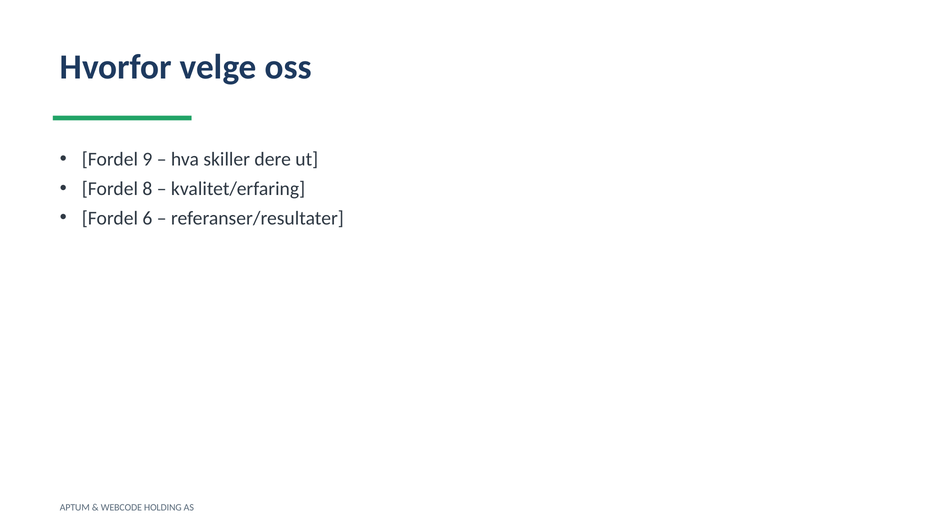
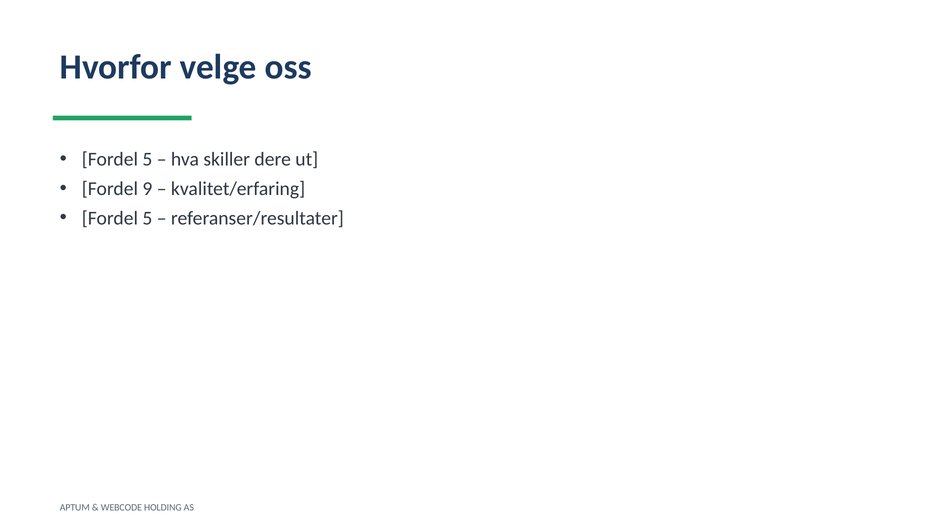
9 at (147, 159): 9 -> 5
8: 8 -> 9
6 at (147, 218): 6 -> 5
